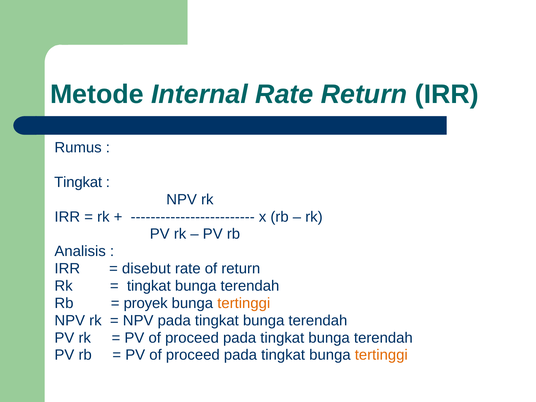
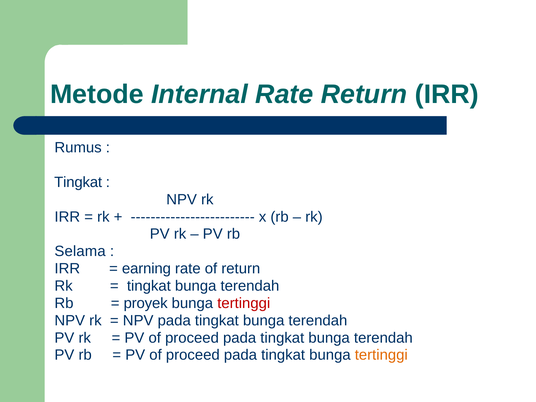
Analisis: Analisis -> Selama
disebut: disebut -> earning
tertinggi at (244, 303) colour: orange -> red
